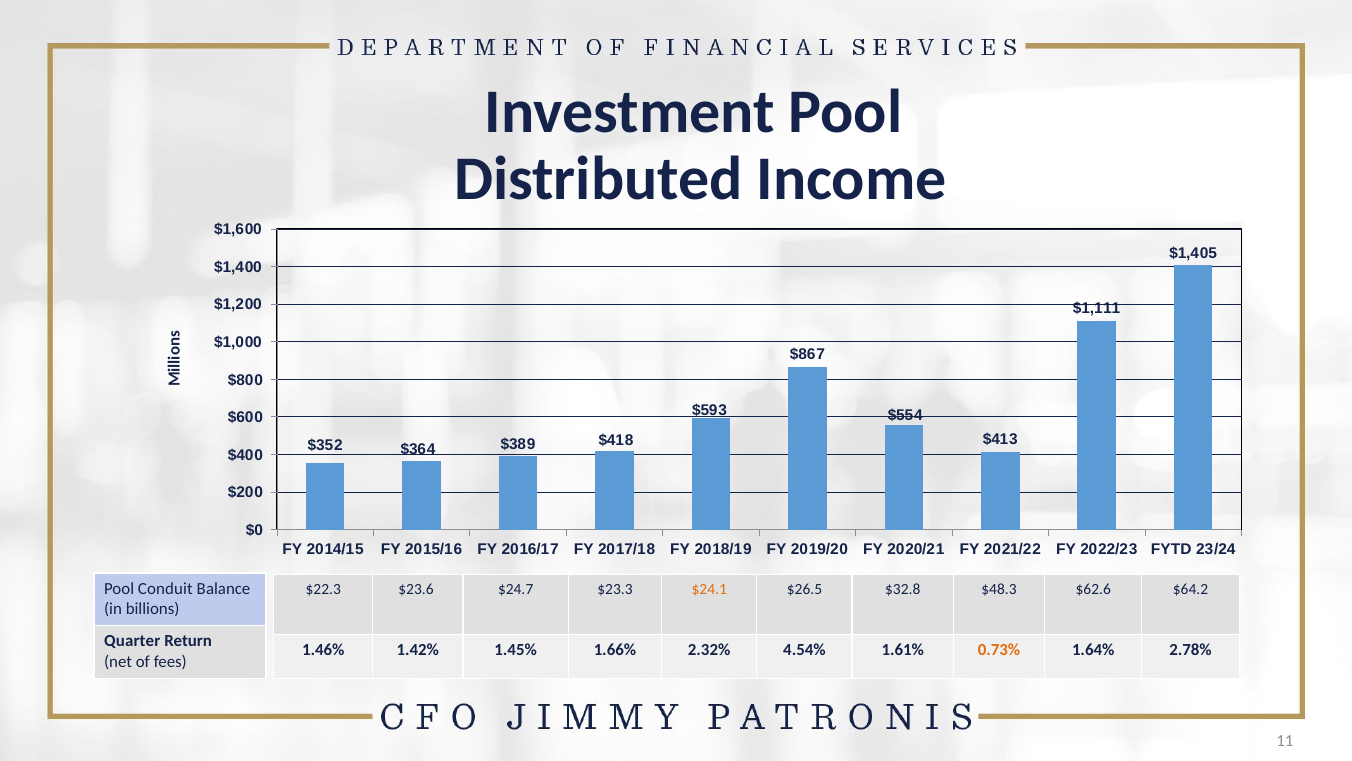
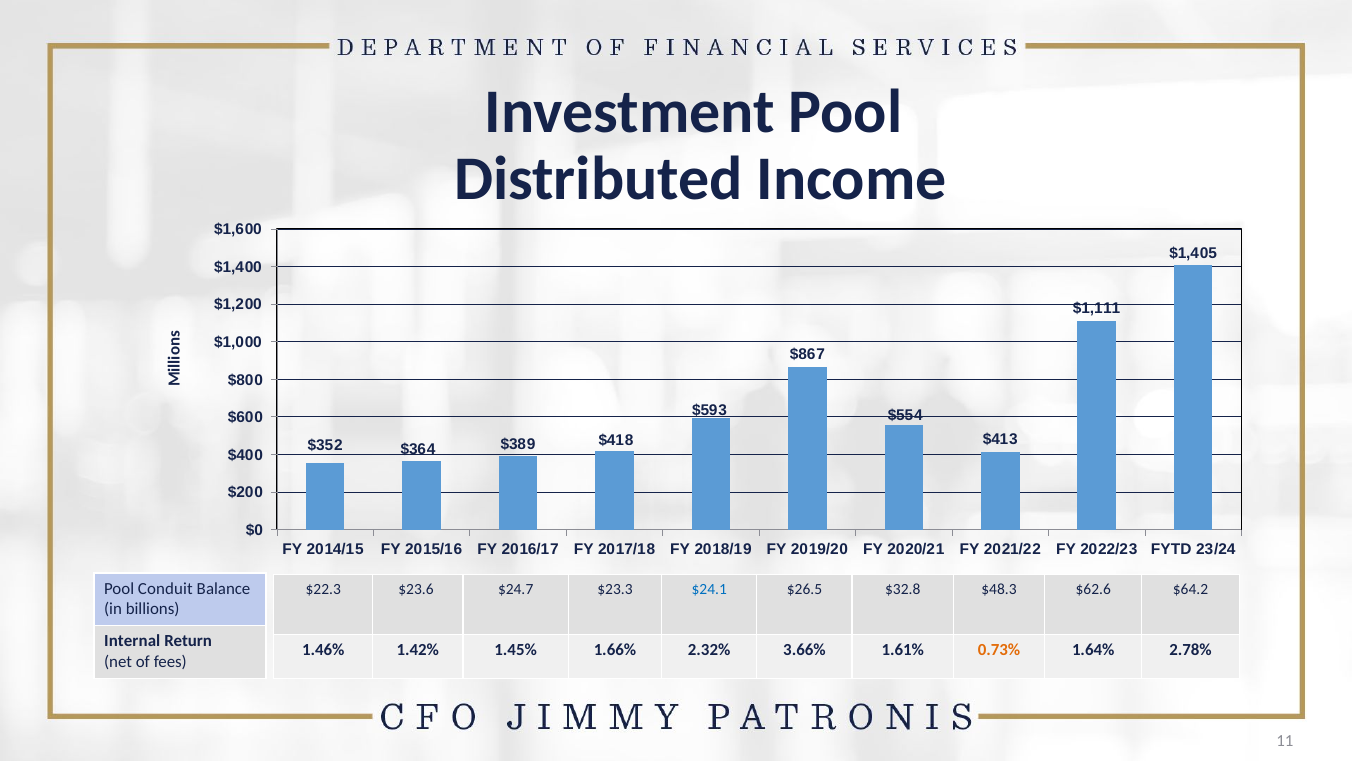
$24.1 colour: orange -> blue
Quarter: Quarter -> Internal
4.54%: 4.54% -> 3.66%
